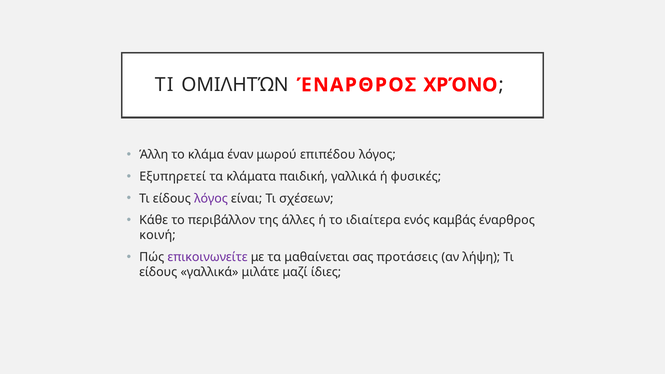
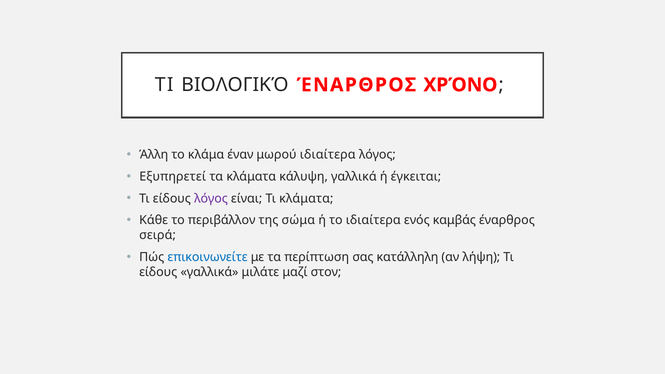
ΟΜΙΛΗΤΏΝ: ΟΜΙΛΗΤΏΝ -> ΒΙΟΛΟΓΙΚΌ
μωρού επιπέδου: επιπέδου -> ιδιαίτερα
παιδική: παιδική -> κάλυψη
φυσικές: φυσικές -> έγκειται
Τι σχέσεων: σχέσεων -> κλάματα
άλλες: άλλες -> σώμα
κοινή: κοινή -> σειρά
επικοινωνείτε colour: purple -> blue
μαθαίνεται: μαθαίνεται -> περίπτωση
προτάσεις: προτάσεις -> κατάλληλη
ίδιες: ίδιες -> στον
